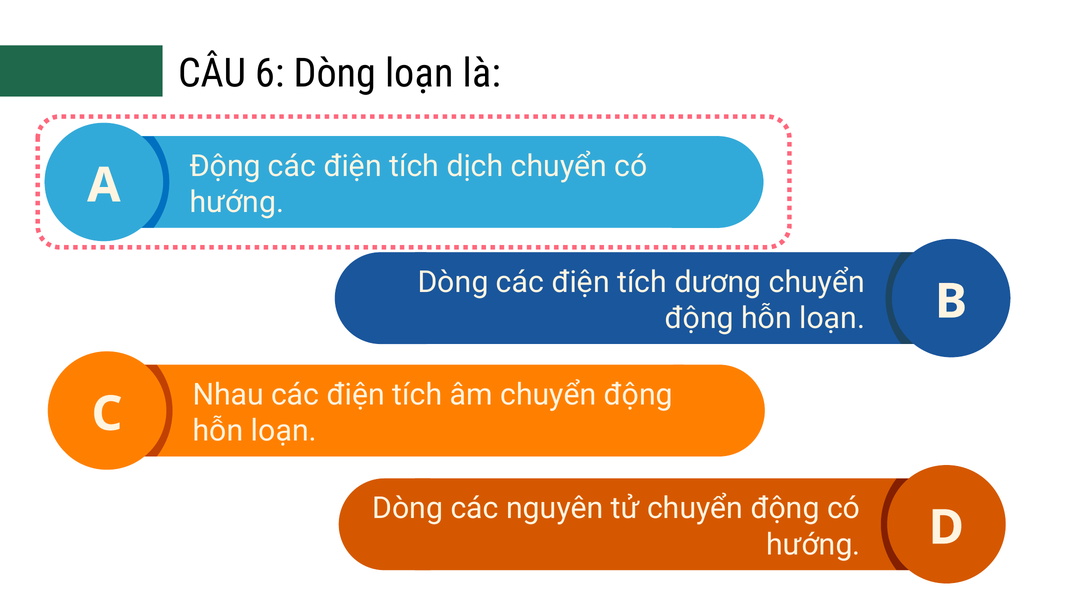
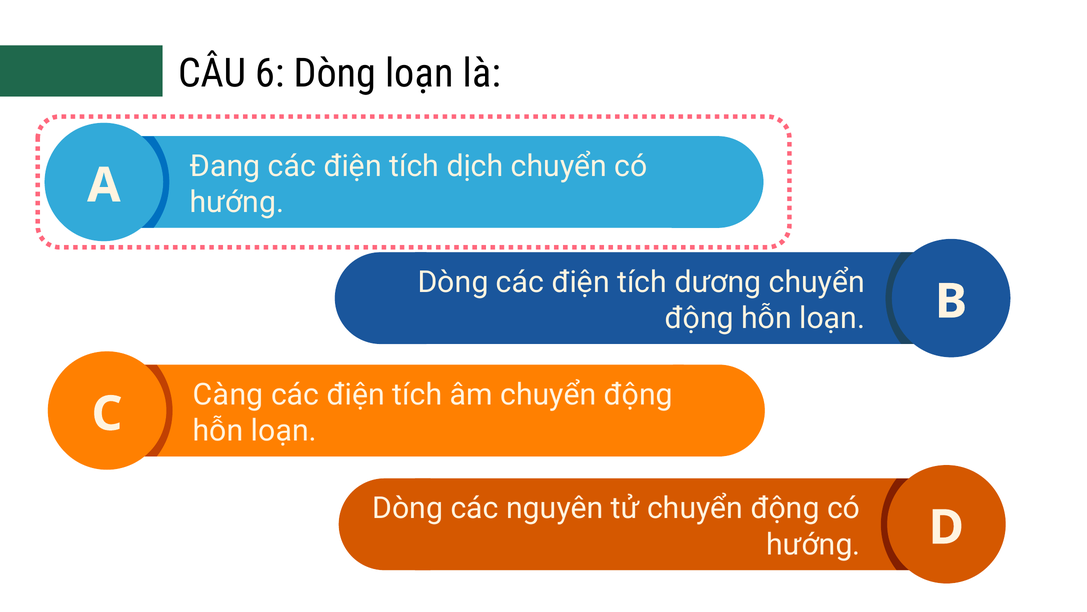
Động at (225, 166): Động -> Đang
Nhau: Nhau -> Càng
